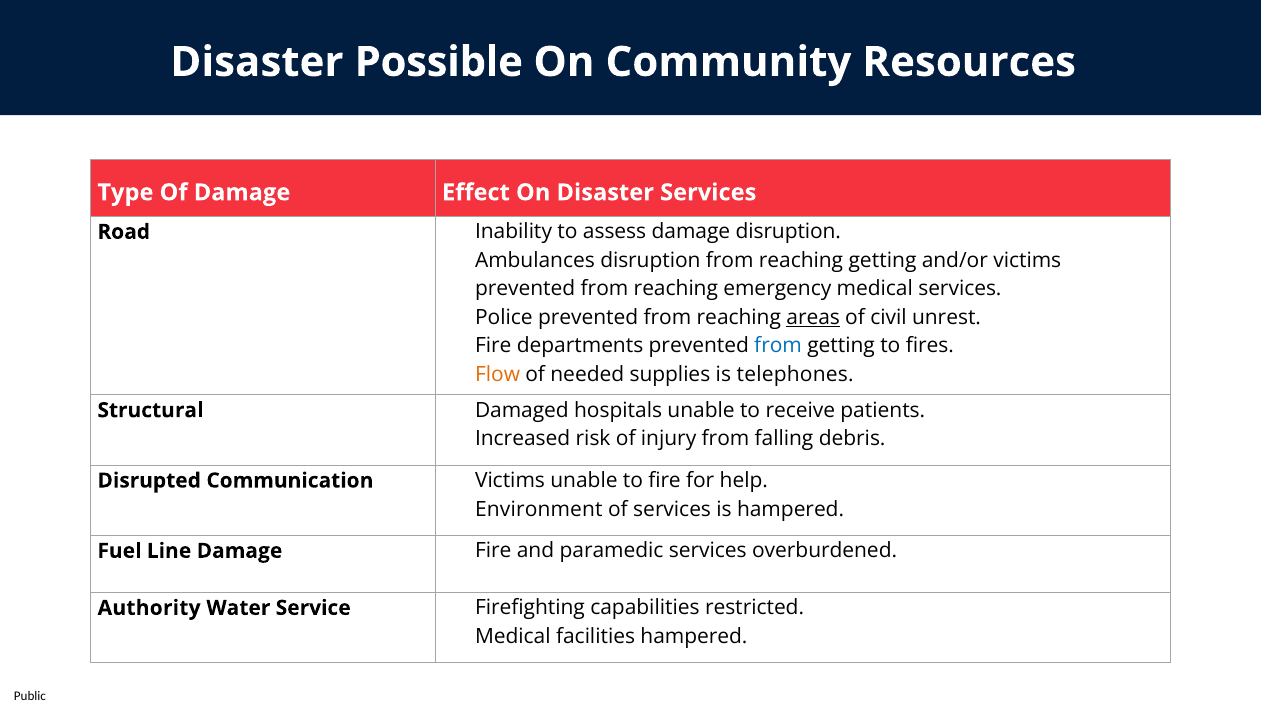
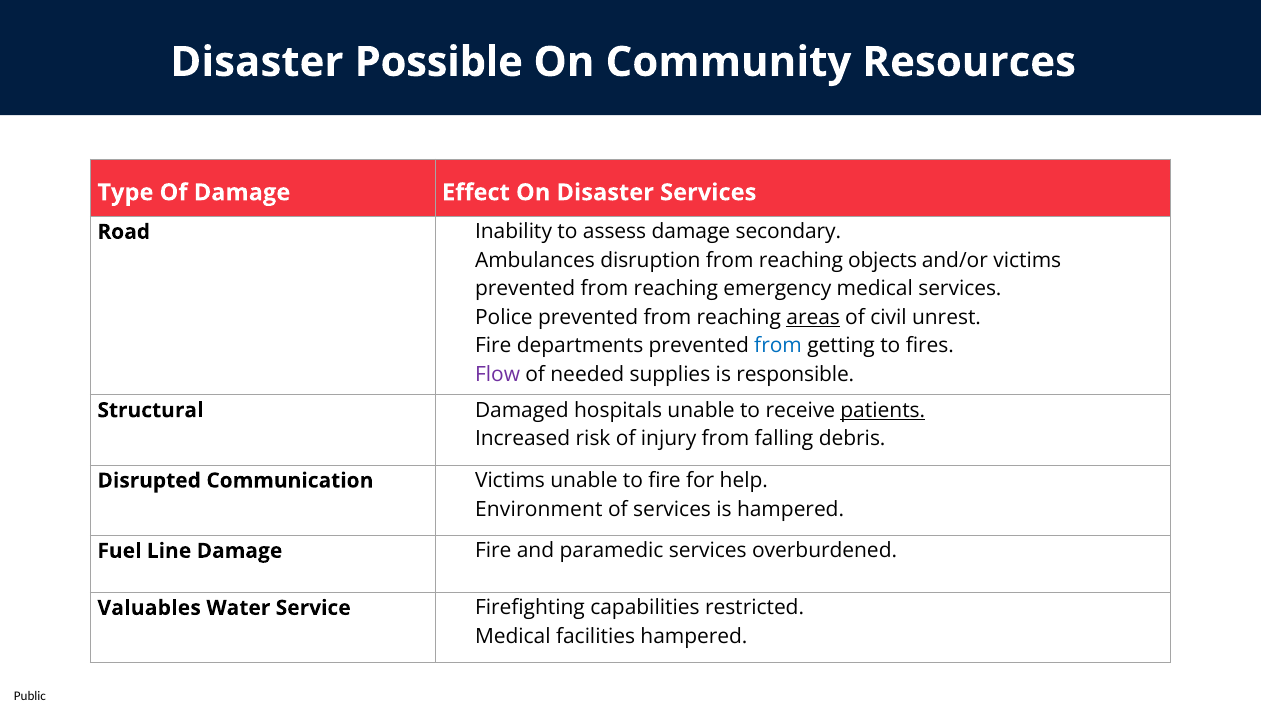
damage disruption: disruption -> secondary
reaching getting: getting -> objects
Flow colour: orange -> purple
telephones: telephones -> responsible
patients underline: none -> present
Authority: Authority -> Valuables
